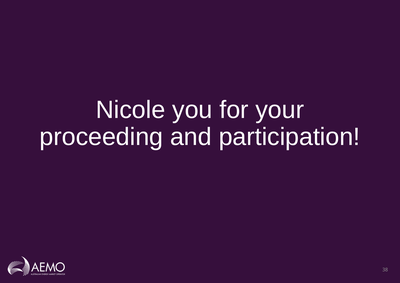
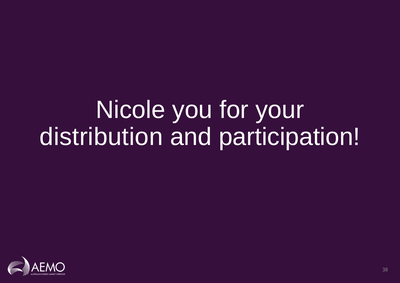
proceeding: proceeding -> distribution
